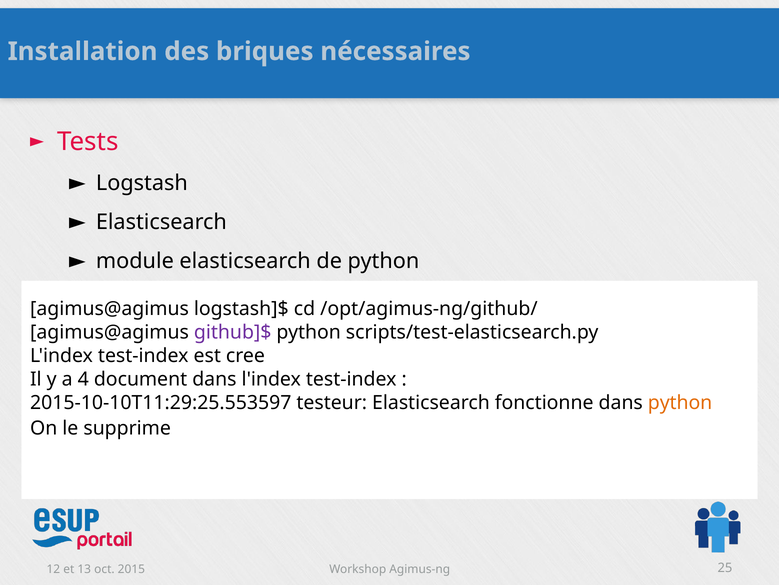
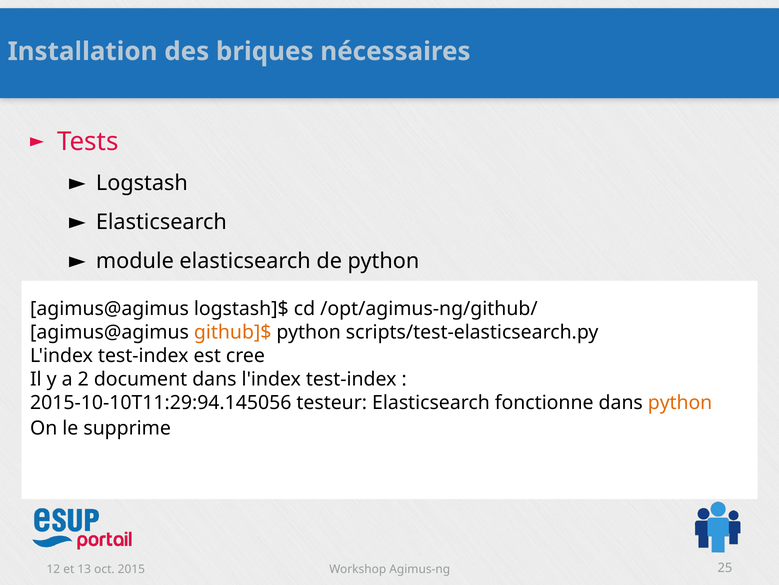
github]$ colour: purple -> orange
4: 4 -> 2
2015-10-10T11:29:25.553597: 2015-10-10T11:29:25.553597 -> 2015-10-10T11:29:94.145056
